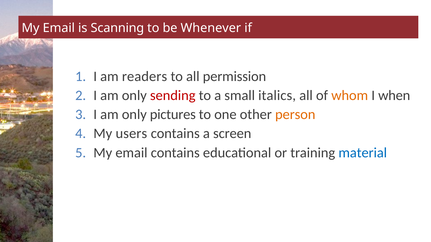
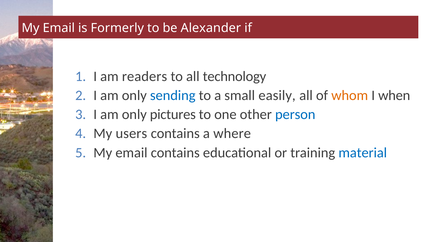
Scanning: Scanning -> Formerly
Whenever: Whenever -> Alexander
permission: permission -> technology
sending colour: red -> blue
italics: italics -> easily
person colour: orange -> blue
screen: screen -> where
